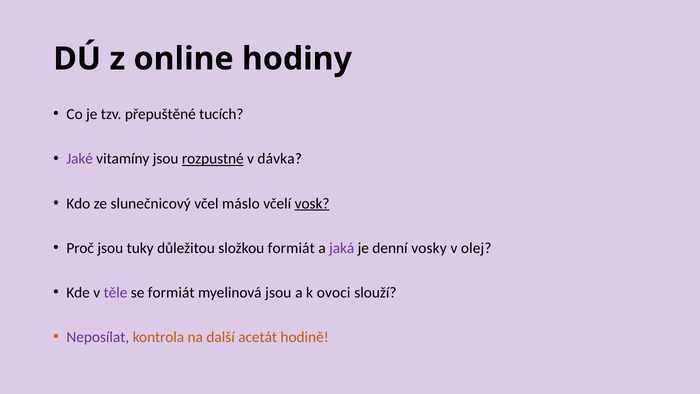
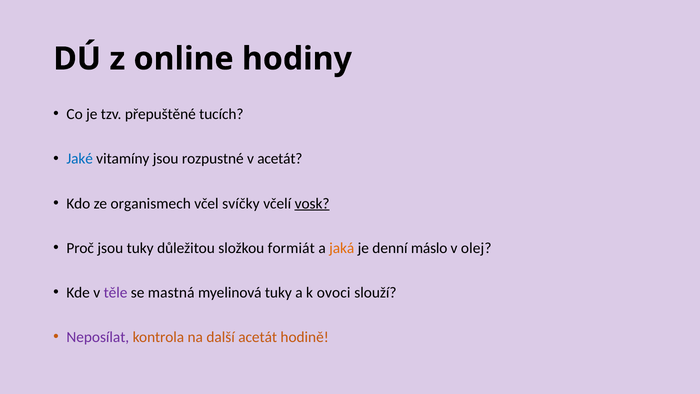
Jaké colour: purple -> blue
rozpustné underline: present -> none
v dávka: dávka -> acetát
slunečnicový: slunečnicový -> organismech
máslo: máslo -> svíčky
jaká colour: purple -> orange
vosky: vosky -> máslo
se formiát: formiát -> mastná
myelinová jsou: jsou -> tuky
